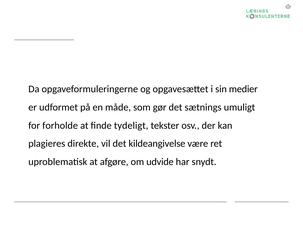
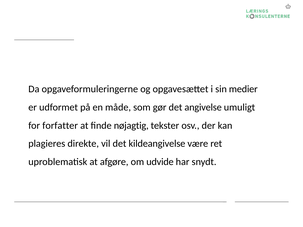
sætnings: sætnings -> angivelse
forholde: forholde -> forfatter
tydeligt: tydeligt -> nøjagtig
